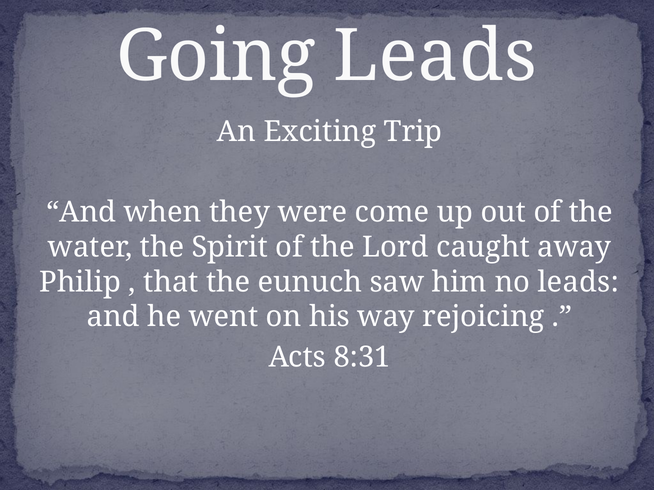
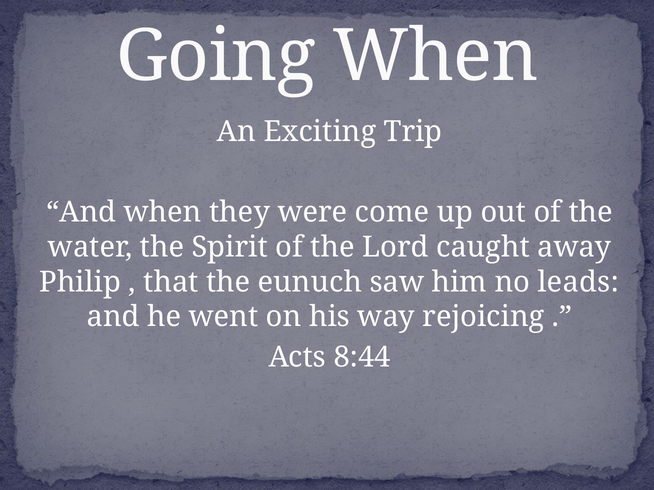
Going Leads: Leads -> When
8:31: 8:31 -> 8:44
